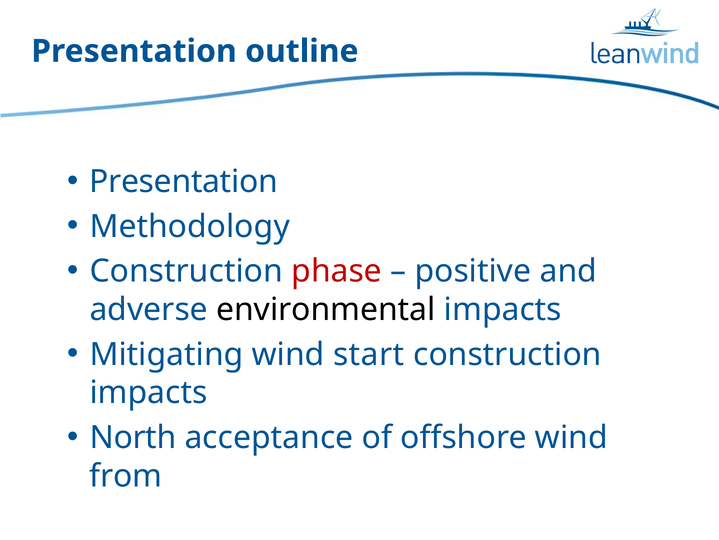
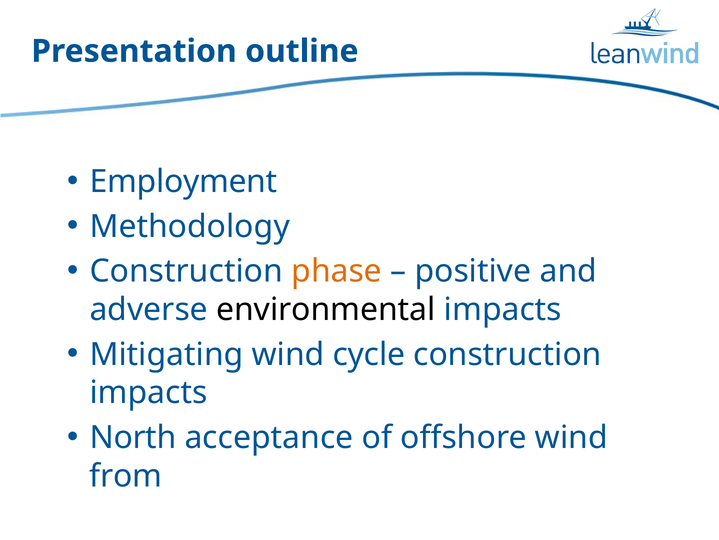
Presentation at (184, 181): Presentation -> Employment
phase colour: red -> orange
start: start -> cycle
